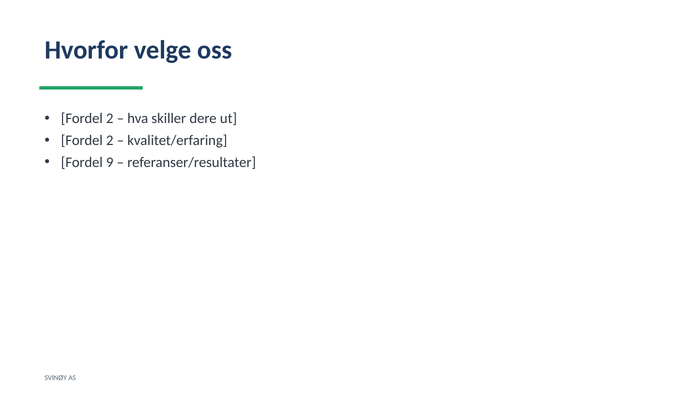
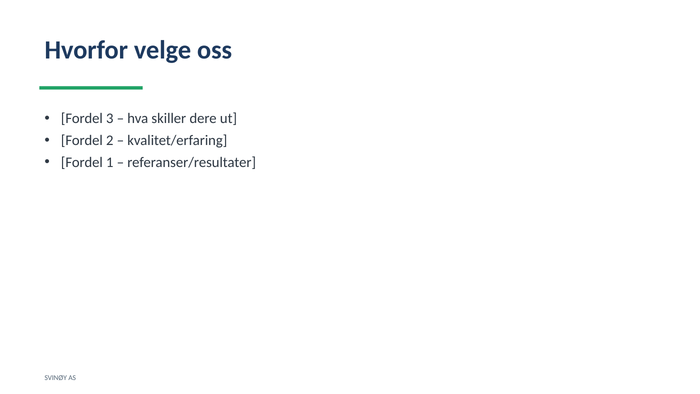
2 at (110, 119): 2 -> 3
9: 9 -> 1
